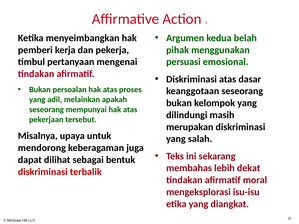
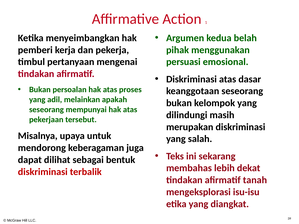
moral: moral -> tanah
